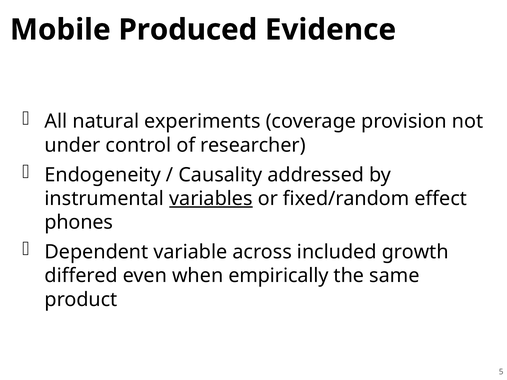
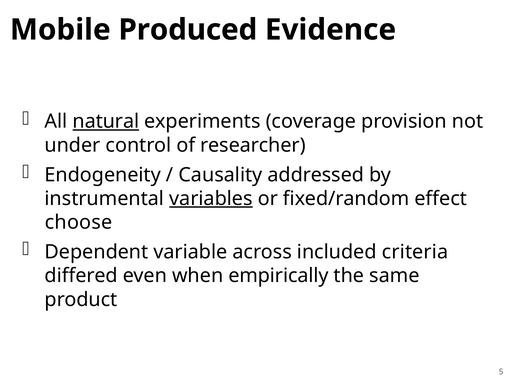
natural underline: none -> present
phones: phones -> choose
growth: growth -> criteria
